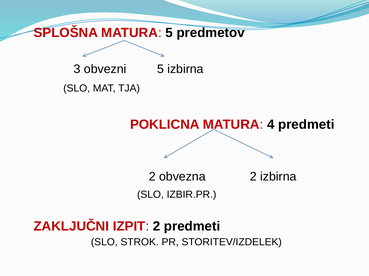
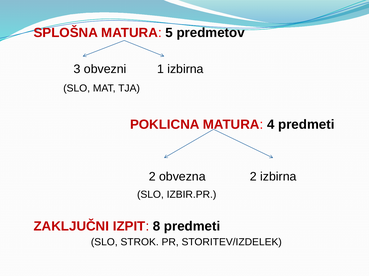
obvezni 5: 5 -> 1
IZPIT 2: 2 -> 8
